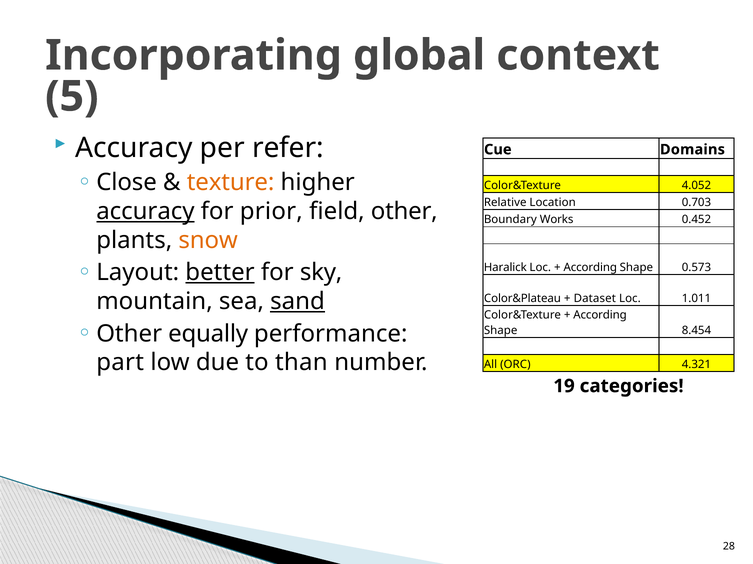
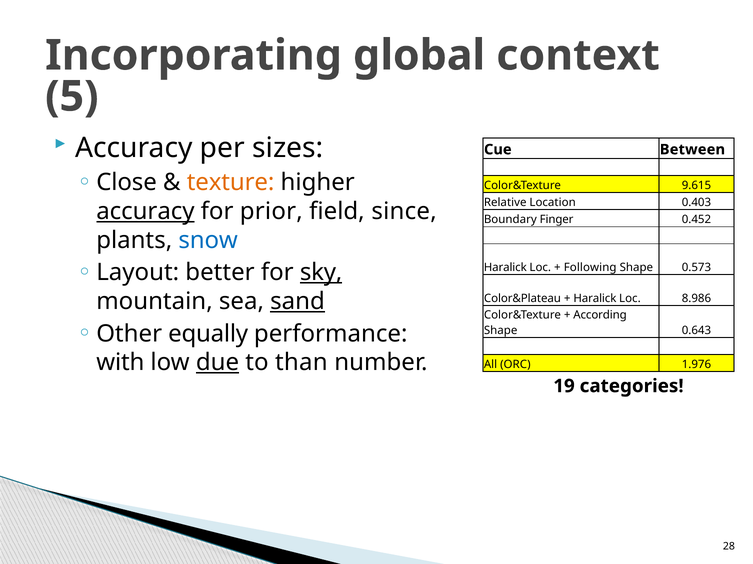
refer: refer -> sizes
Domains: Domains -> Between
4.052: 4.052 -> 9.615
0.703: 0.703 -> 0.403
field other: other -> since
Works: Works -> Finger
snow colour: orange -> blue
better underline: present -> none
sky underline: none -> present
According at (590, 268): According -> Following
Dataset at (595, 299): Dataset -> Haralick
1.011: 1.011 -> 8.986
8.454: 8.454 -> 0.643
part: part -> with
due underline: none -> present
4.321: 4.321 -> 1.976
